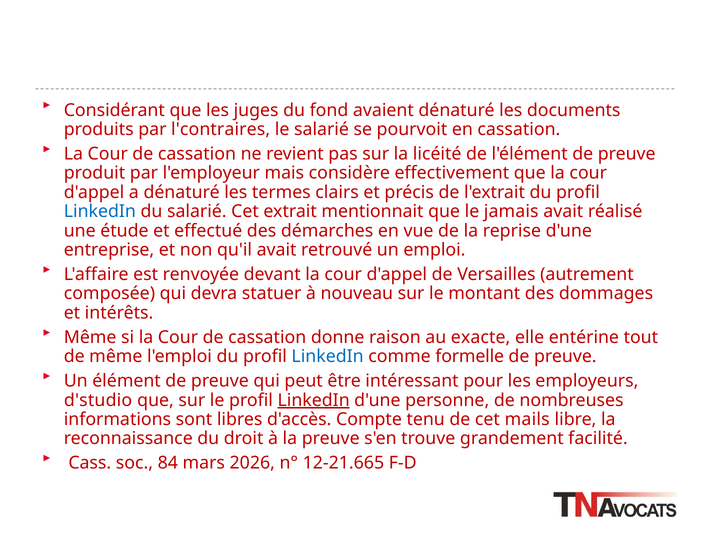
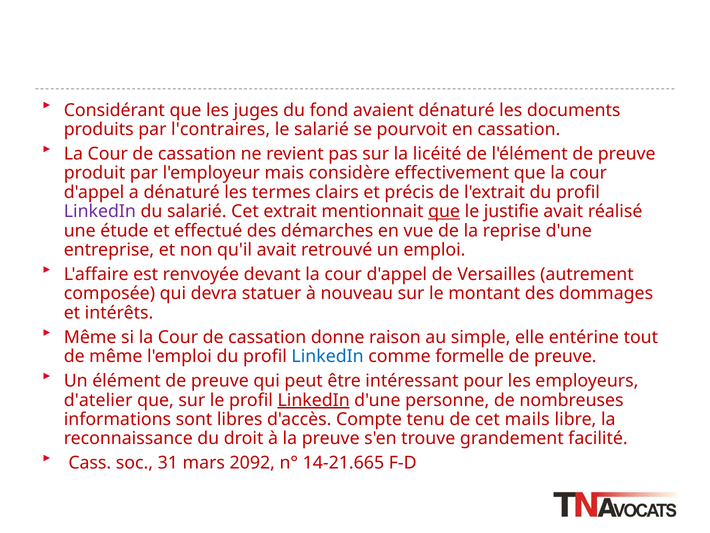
LinkedIn at (100, 211) colour: blue -> purple
que at (444, 211) underline: none -> present
jamais: jamais -> justifie
exacte: exacte -> simple
d'studio: d'studio -> d'atelier
84: 84 -> 31
2026: 2026 -> 2092
12-21.665: 12-21.665 -> 14-21.665
